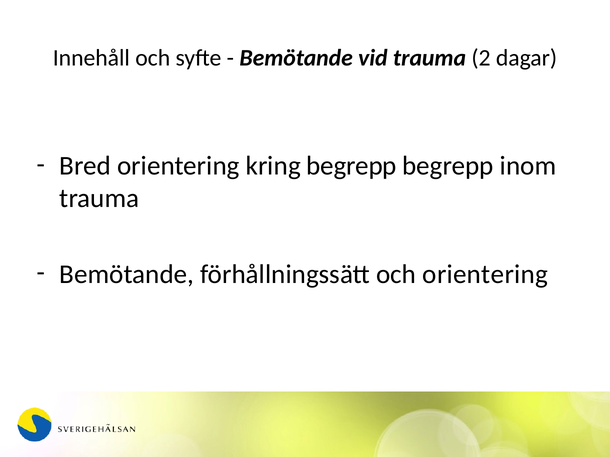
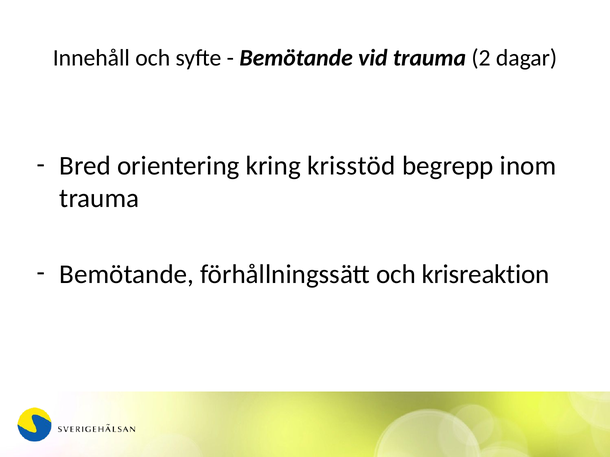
kring begrepp: begrepp -> krisstöd
och orientering: orientering -> krisreaktion
